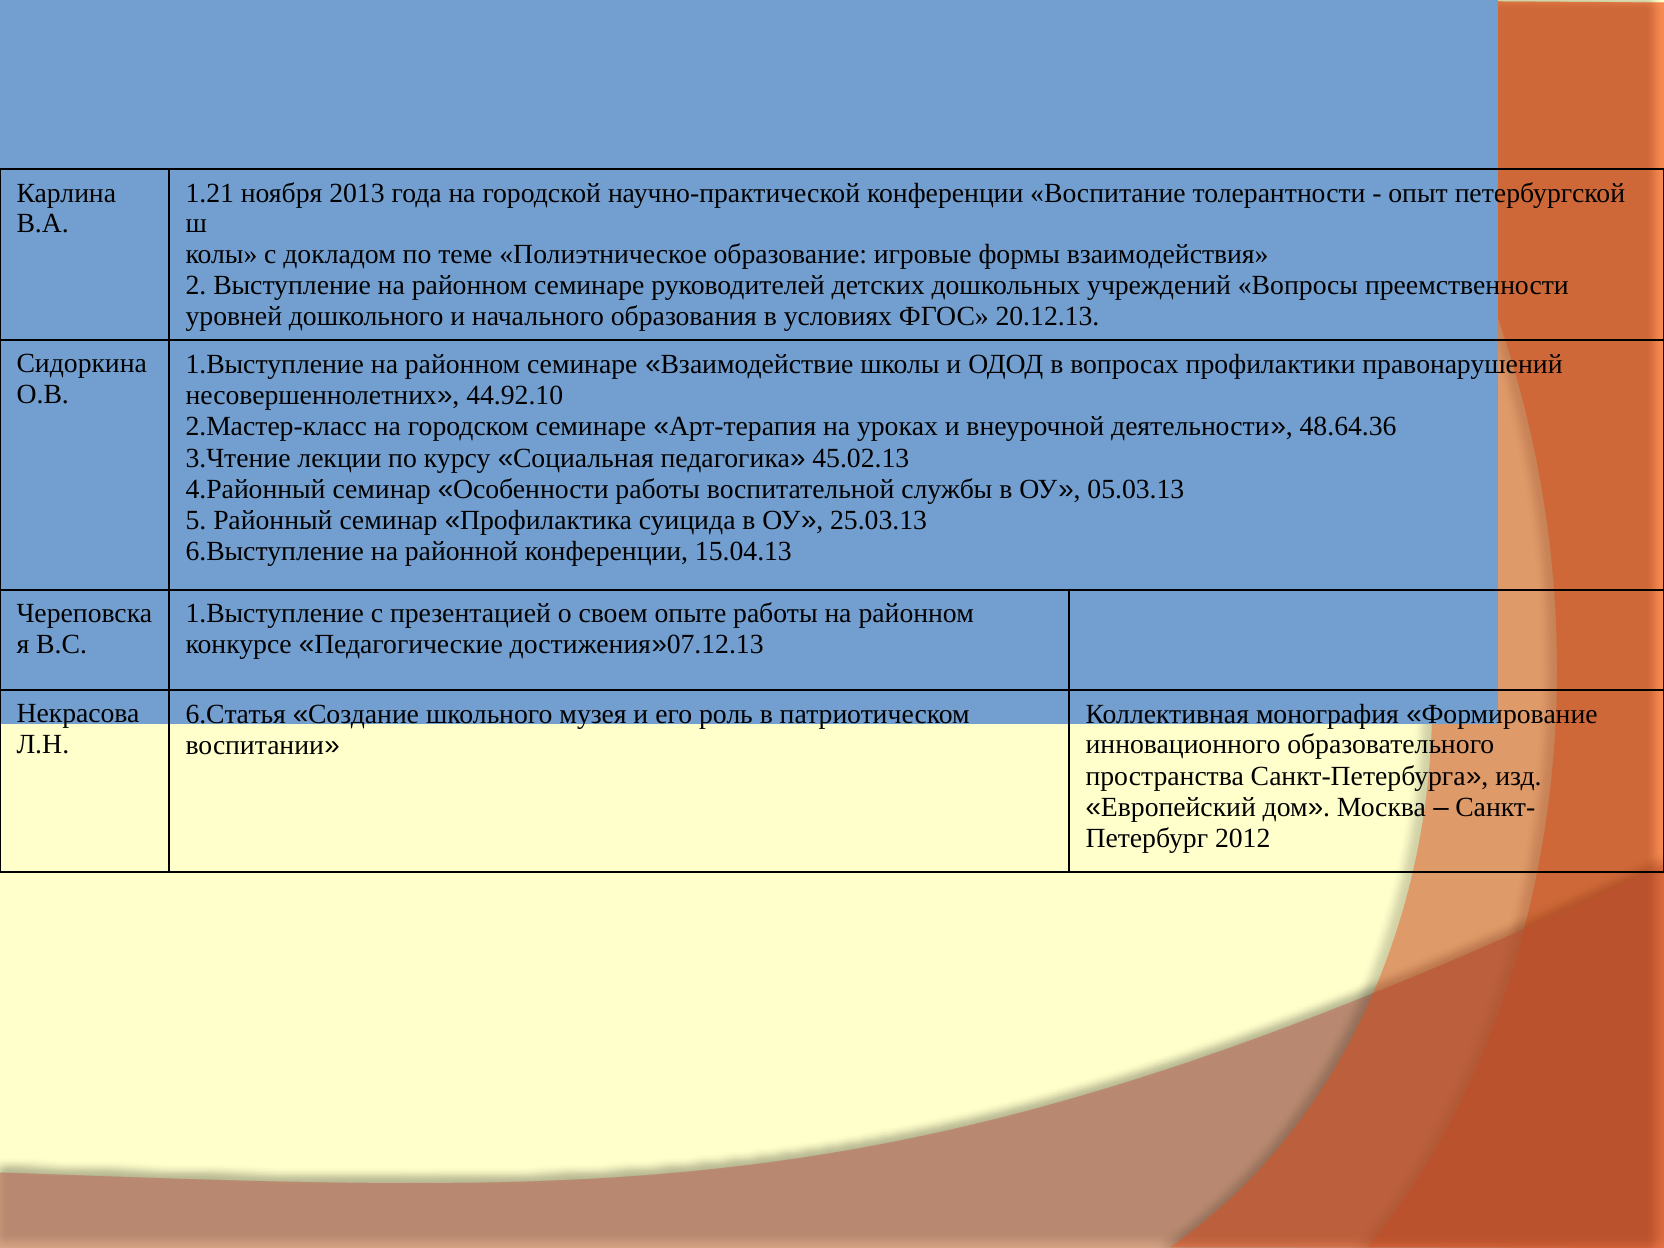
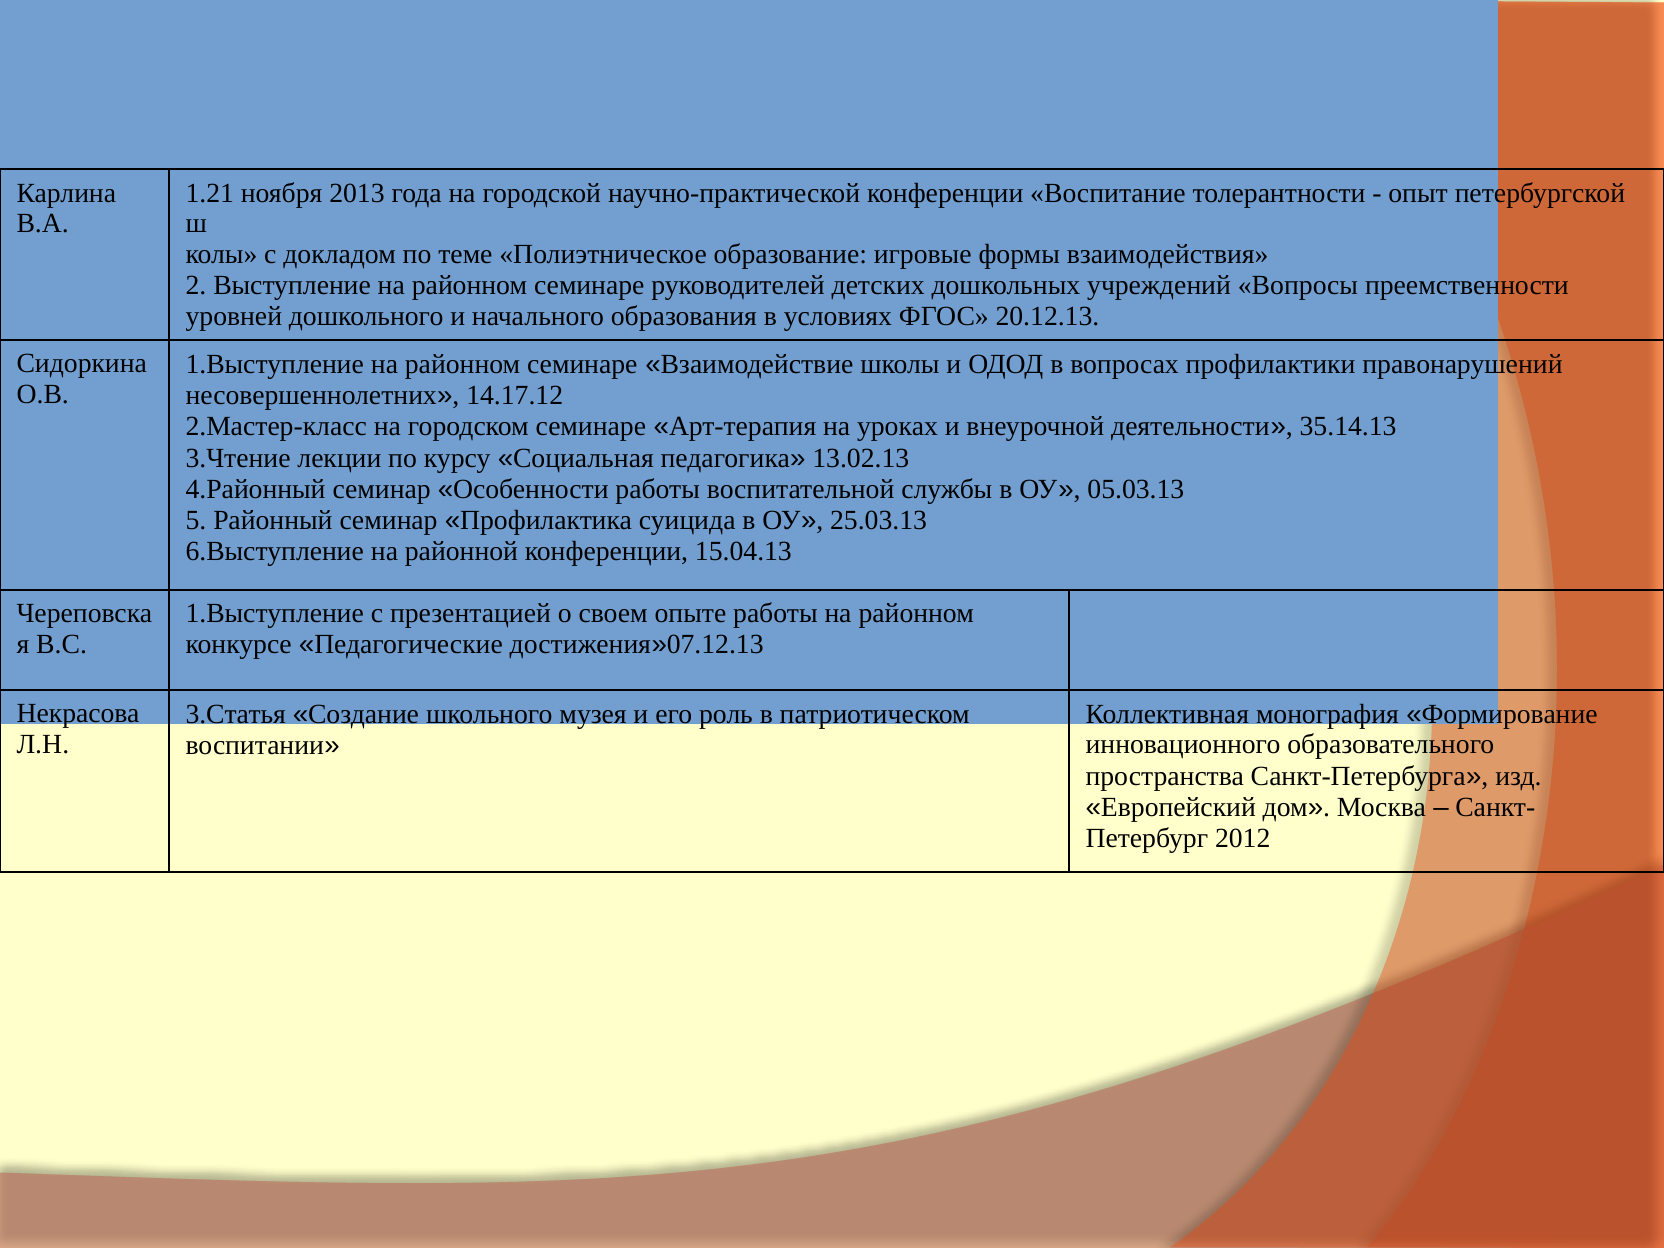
44.92.10: 44.92.10 -> 14.17.12
48.64.36: 48.64.36 -> 35.14.13
45.02.13: 45.02.13 -> 13.02.13
6.Статья: 6.Статья -> 3.Статья
